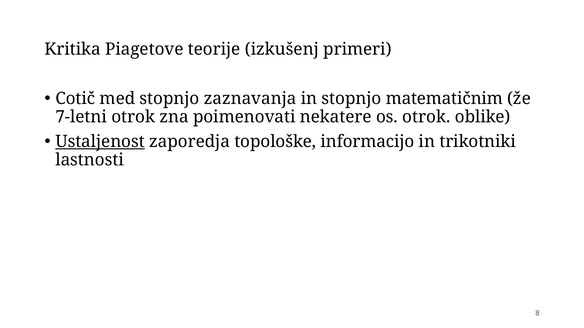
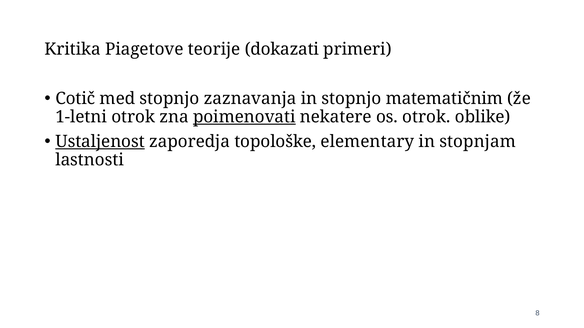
izkušenj: izkušenj -> dokazati
7-letni: 7-letni -> 1-letni
poimenovati underline: none -> present
informacijo: informacijo -> elementary
trikotniki: trikotniki -> stopnjam
